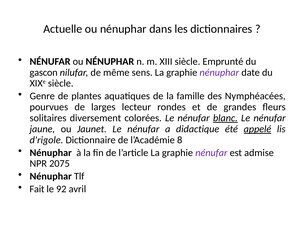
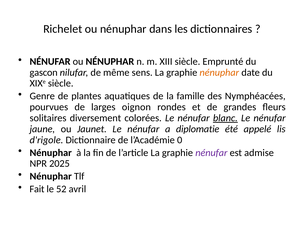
Actuelle: Actuelle -> Richelet
nénuphar at (219, 72) colour: purple -> orange
lecteur: lecteur -> oignon
didactique: didactique -> diplomatie
appelé underline: present -> none
8: 8 -> 0
2075: 2075 -> 2025
92: 92 -> 52
